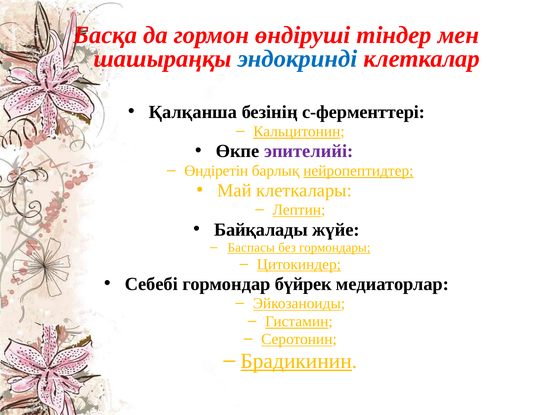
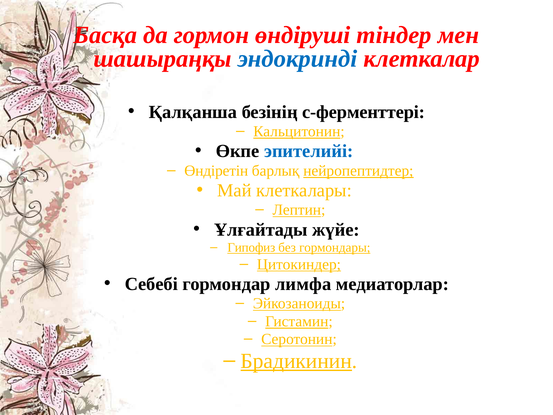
эпителийі colour: purple -> blue
Байқалады: Байқалады -> Ұлғайтады
Баспасы: Баспасы -> Гипофиз
бүйрек: бүйрек -> лимфа
